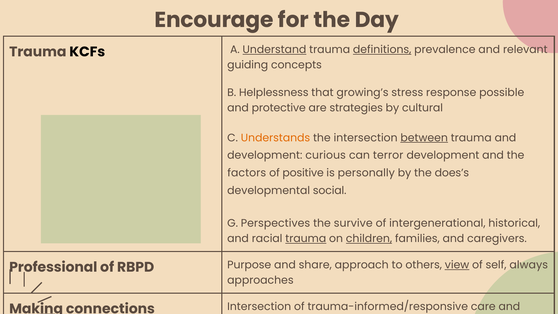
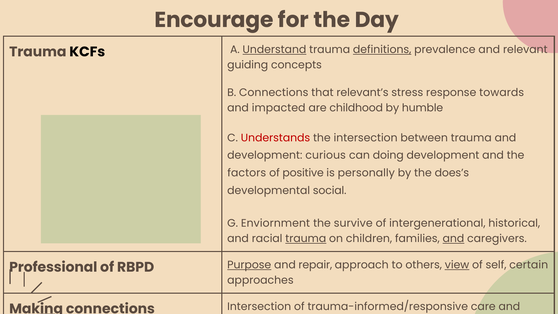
B Helplessness: Helplessness -> Connections
growing’s: growing’s -> relevant’s
possible: possible -> towards
protective: protective -> impacted
strategies: strategies -> childhood
cultural: cultural -> humble
Understands colour: orange -> red
between underline: present -> none
terror: terror -> doing
Perspectives: Perspectives -> Enviornment
children underline: present -> none
and at (453, 238) underline: none -> present
Purpose underline: none -> present
share: share -> repair
always: always -> certain
